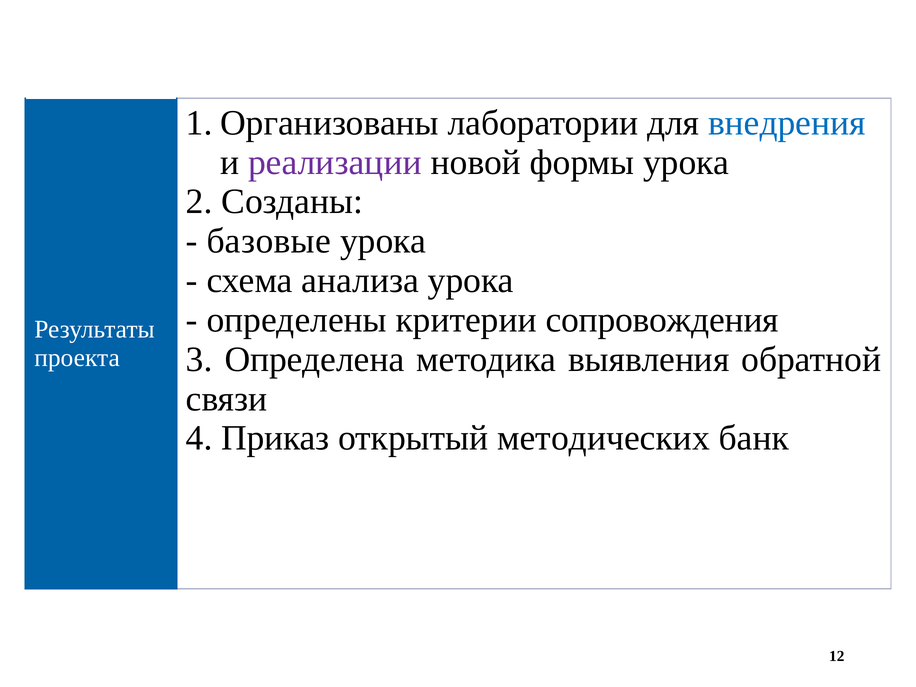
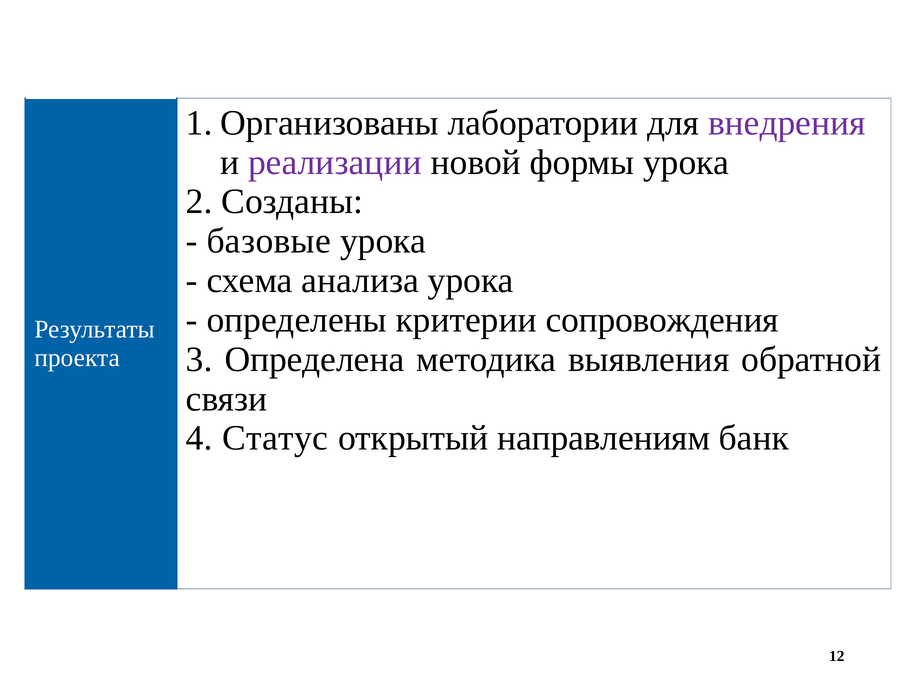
внедрения colour: blue -> purple
Приказ: Приказ -> Статус
методических: методических -> направлениям
